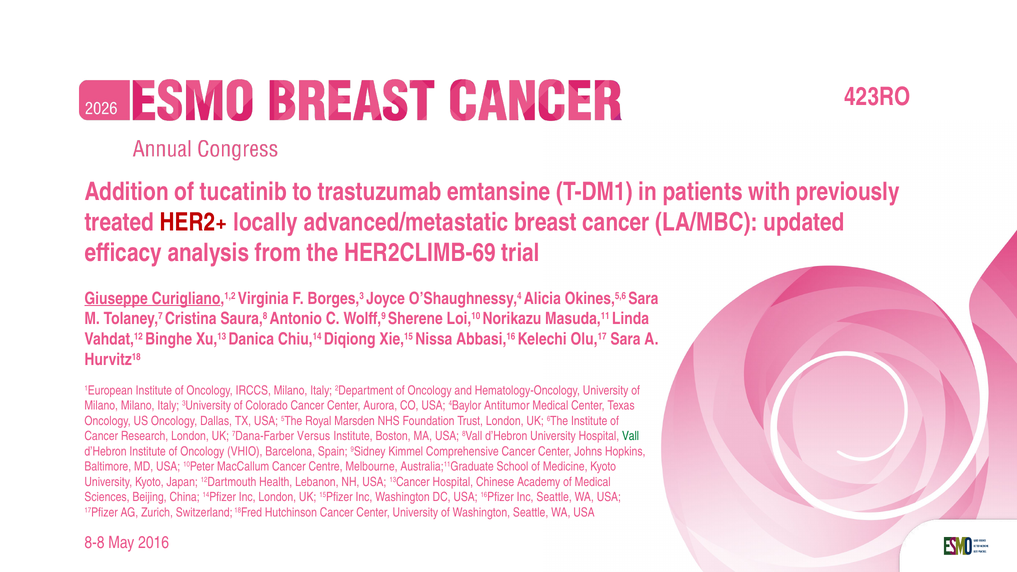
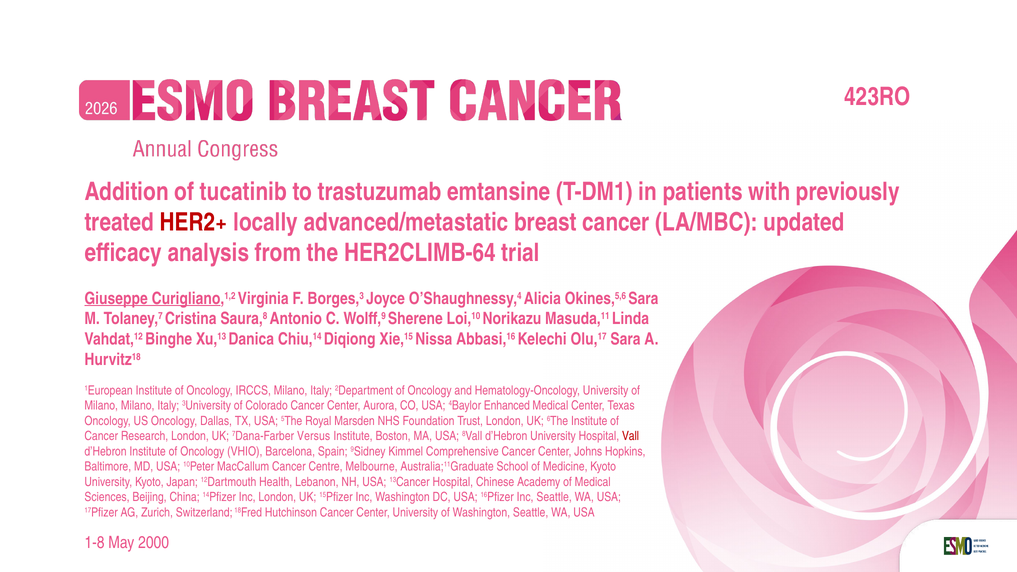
HER2CLIMB-69: HER2CLIMB-69 -> HER2CLIMB-64
Antitumor: Antitumor -> Enhanced
Vall colour: green -> red
8-8: 8-8 -> 1-8
2016: 2016 -> 2000
